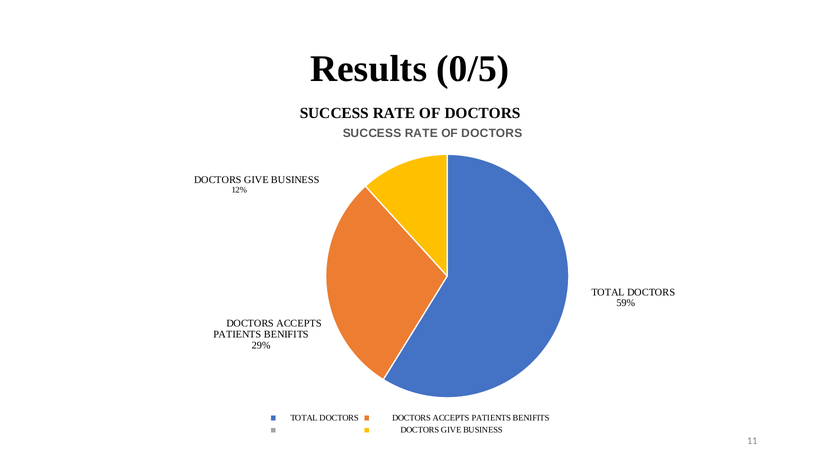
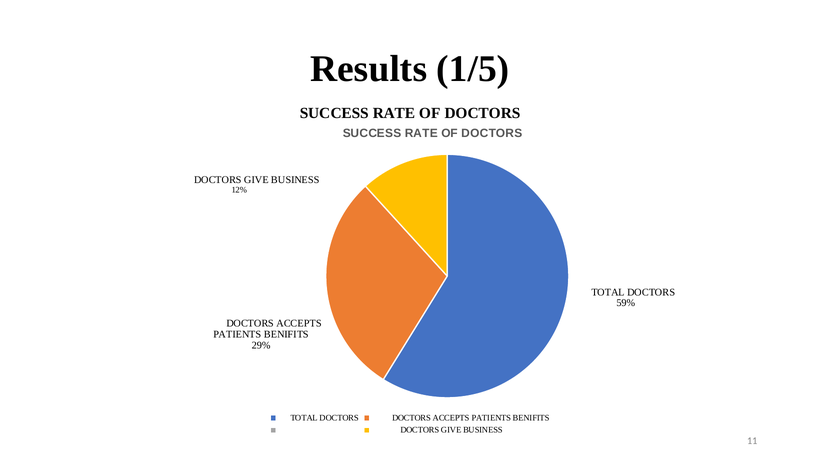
0/5: 0/5 -> 1/5
